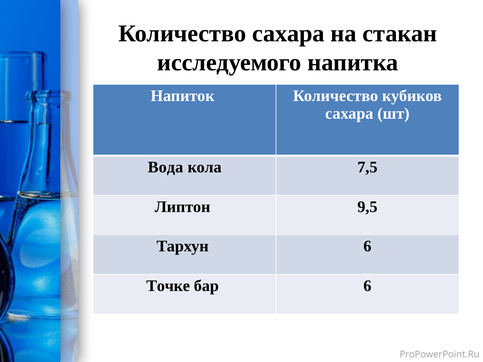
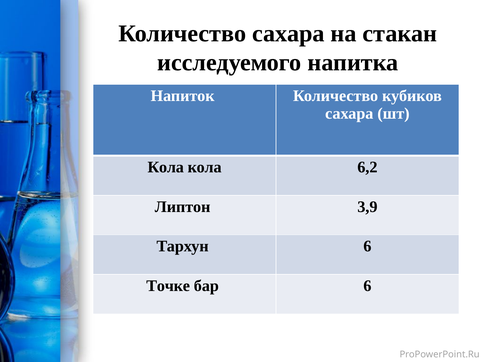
Вода at (166, 167): Вода -> Кола
7,5: 7,5 -> 6,2
9,5: 9,5 -> 3,9
